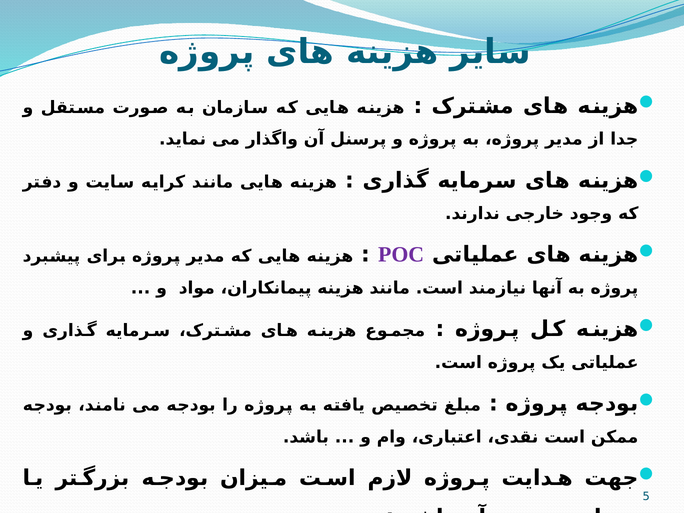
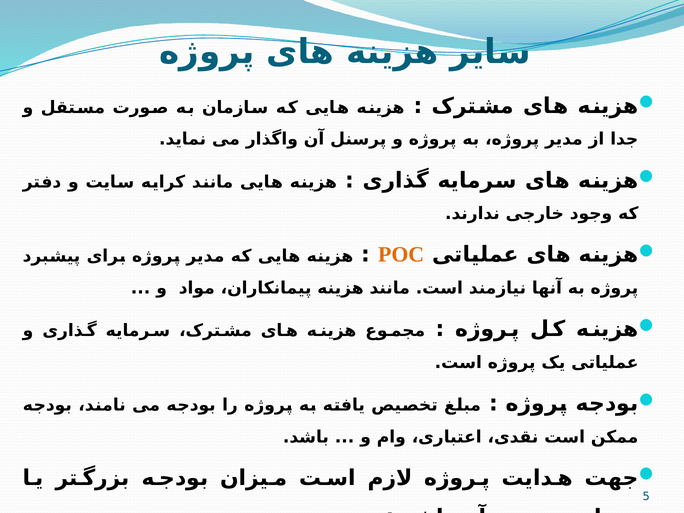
POC colour: purple -> orange
